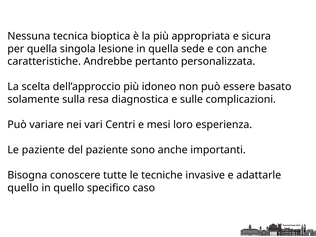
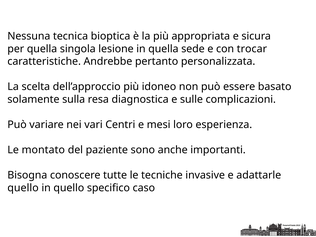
con anche: anche -> trocar
Le paziente: paziente -> montato
